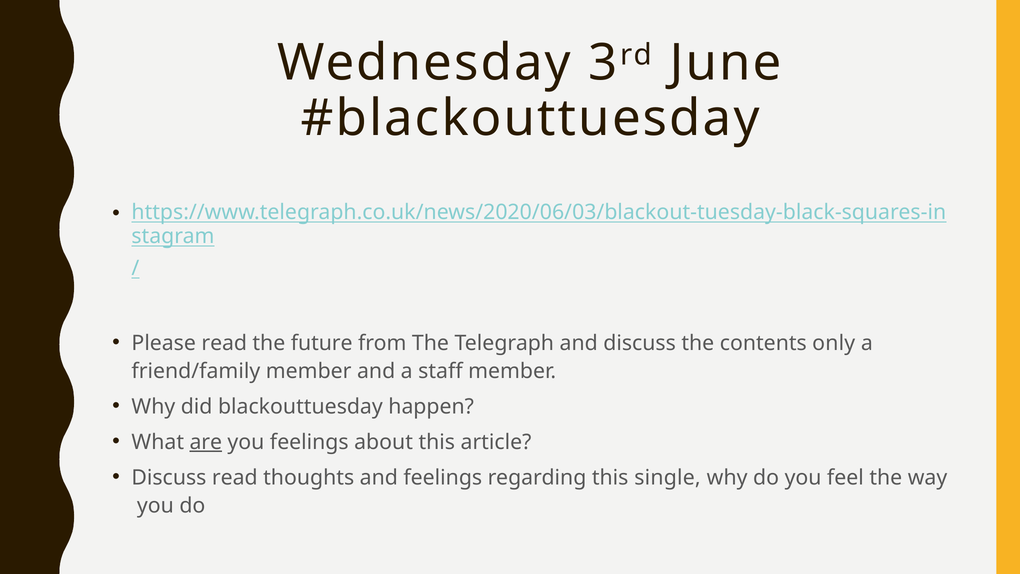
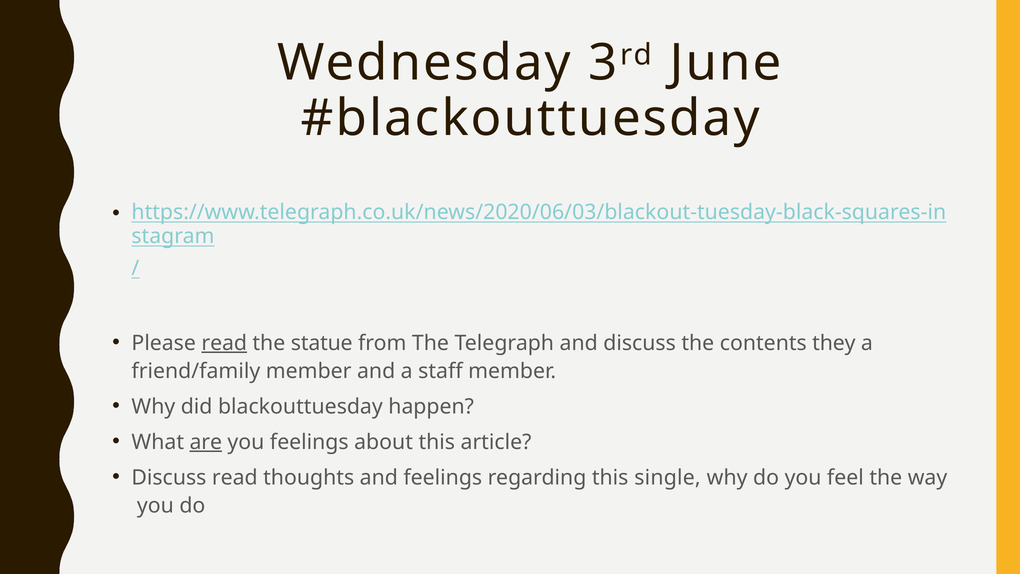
read at (224, 343) underline: none -> present
future: future -> statue
only: only -> they
